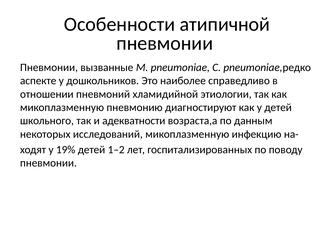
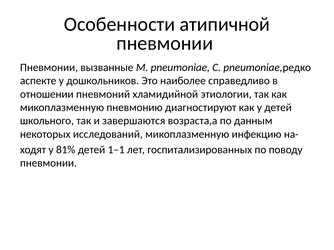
адекватности: адекватности -> завершаются
19%: 19% -> 81%
1–2: 1–2 -> 1–1
